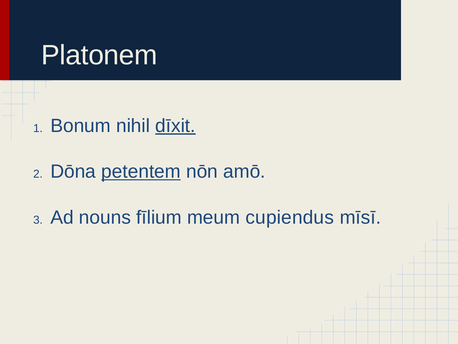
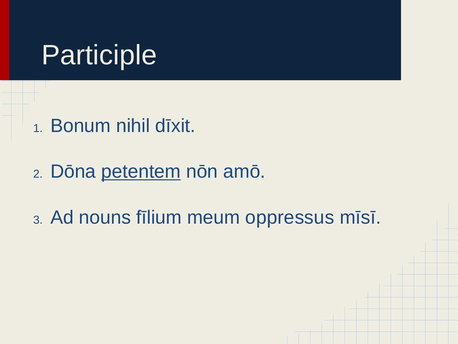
Platonem: Platonem -> Participle
dīxit underline: present -> none
cupiendus: cupiendus -> oppressus
